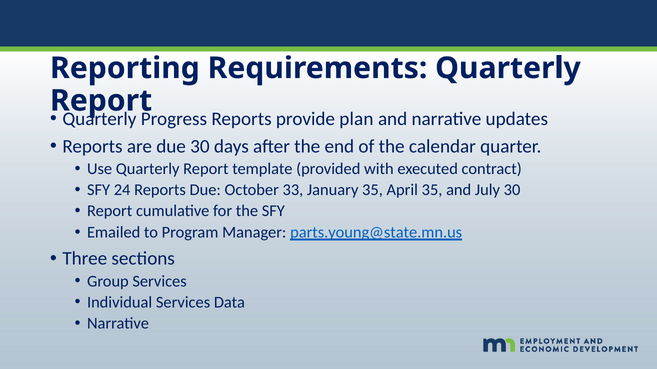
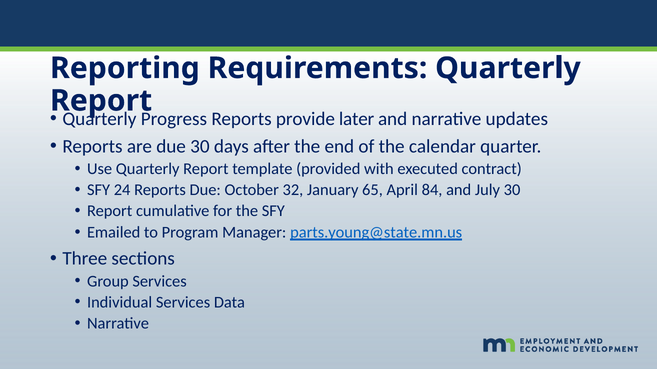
plan: plan -> later
33: 33 -> 32
January 35: 35 -> 65
April 35: 35 -> 84
